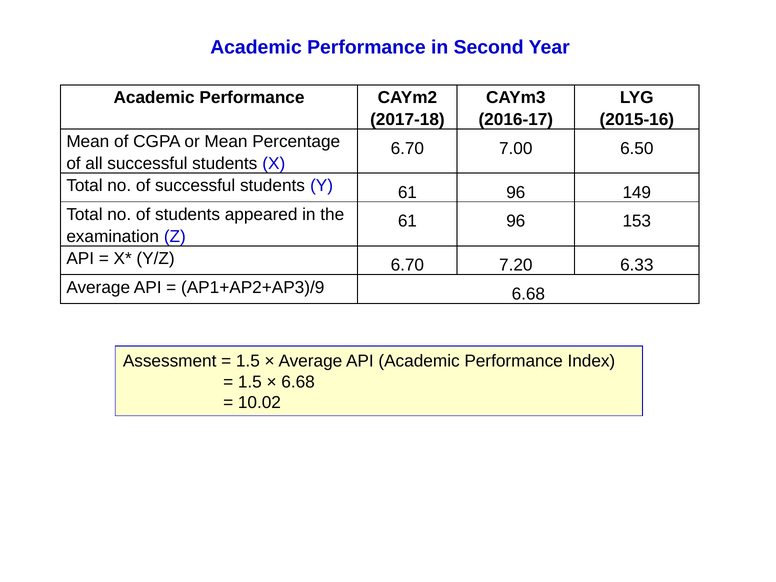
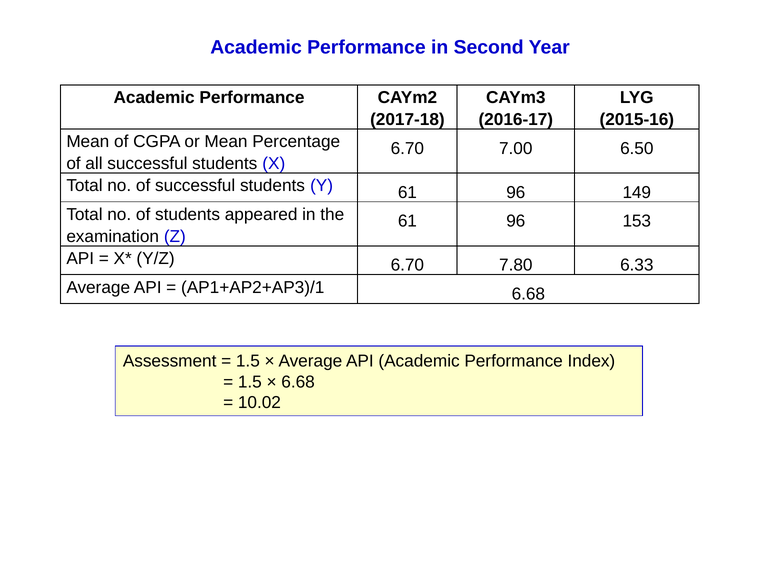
7.20: 7.20 -> 7.80
AP1+AP2+AP3)/9: AP1+AP2+AP3)/9 -> AP1+AP2+AP3)/1
